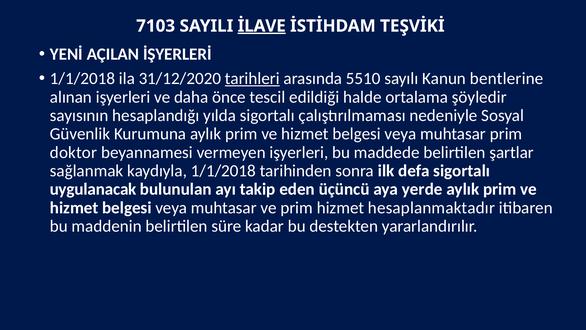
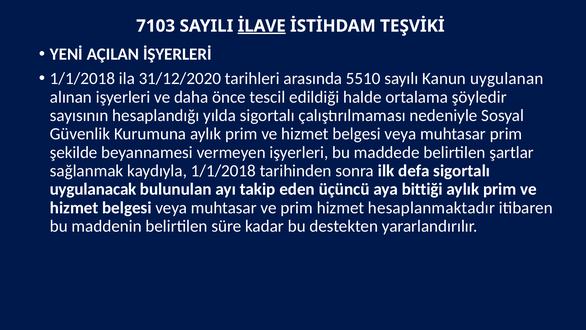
tarihleri underline: present -> none
bentlerine: bentlerine -> uygulanan
doktor: doktor -> şekilde
yerde: yerde -> bittiği
